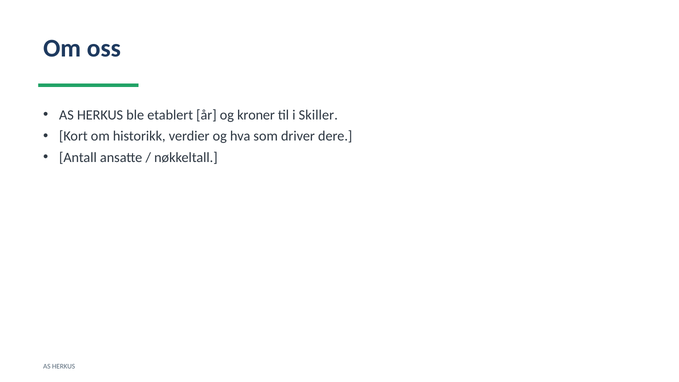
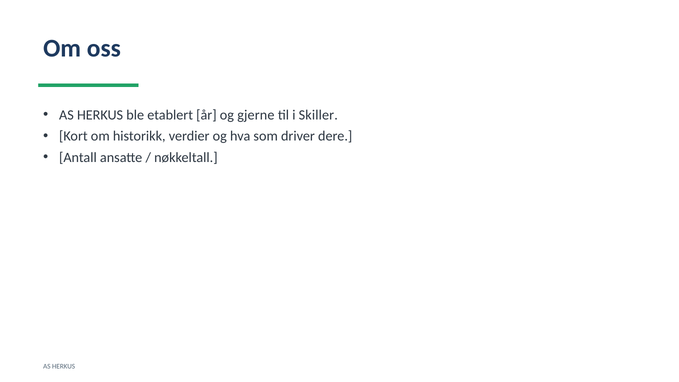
kroner: kroner -> gjerne
